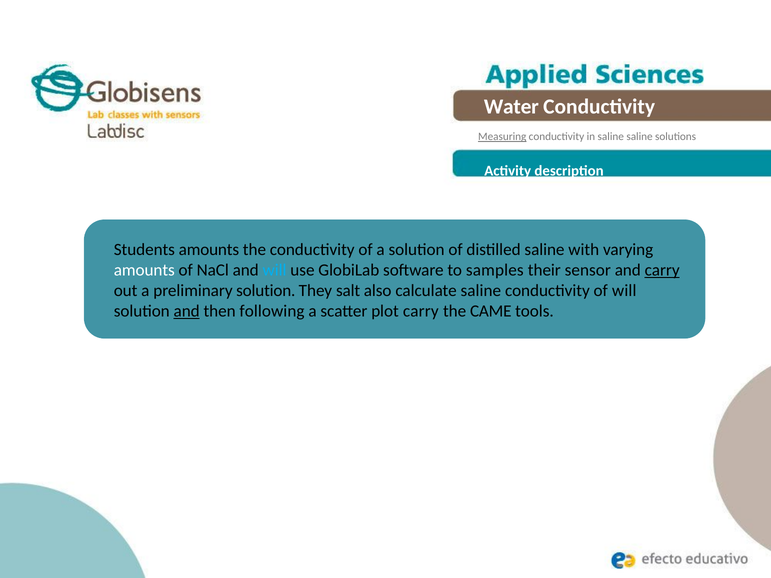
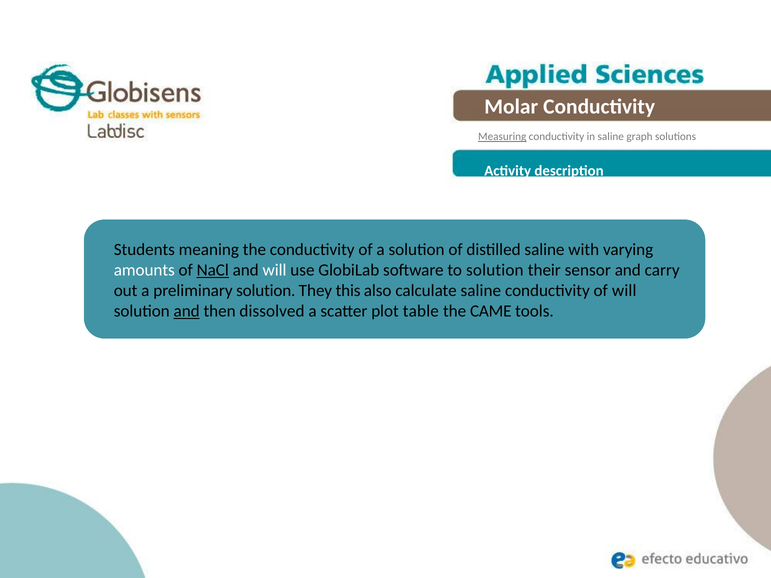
Water: Water -> Molar
saline saline: saline -> graph
Students amounts: amounts -> meaning
NaCl underline: none -> present
will at (275, 270) colour: light blue -> white
to samples: samples -> solution
carry at (662, 270) underline: present -> none
salt: salt -> this
following: following -> dissolved
plot carry: carry -> table
